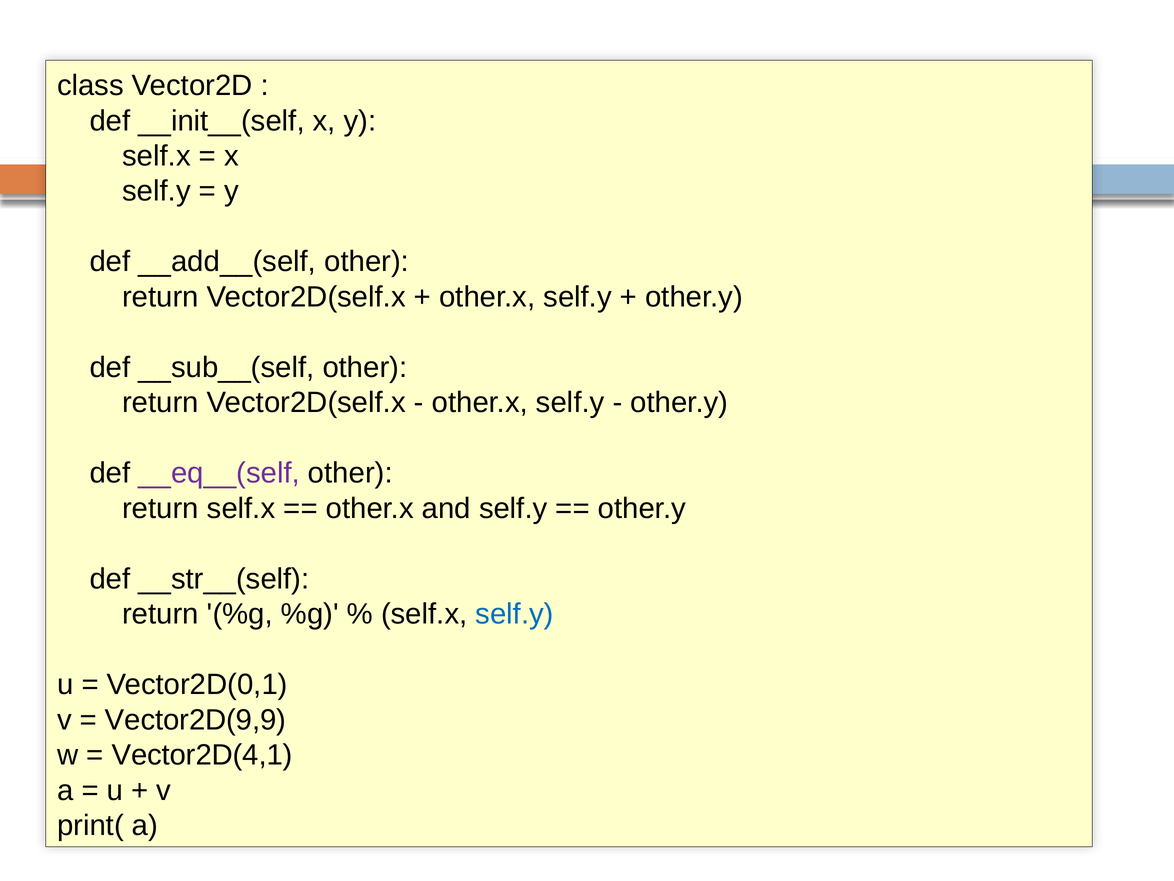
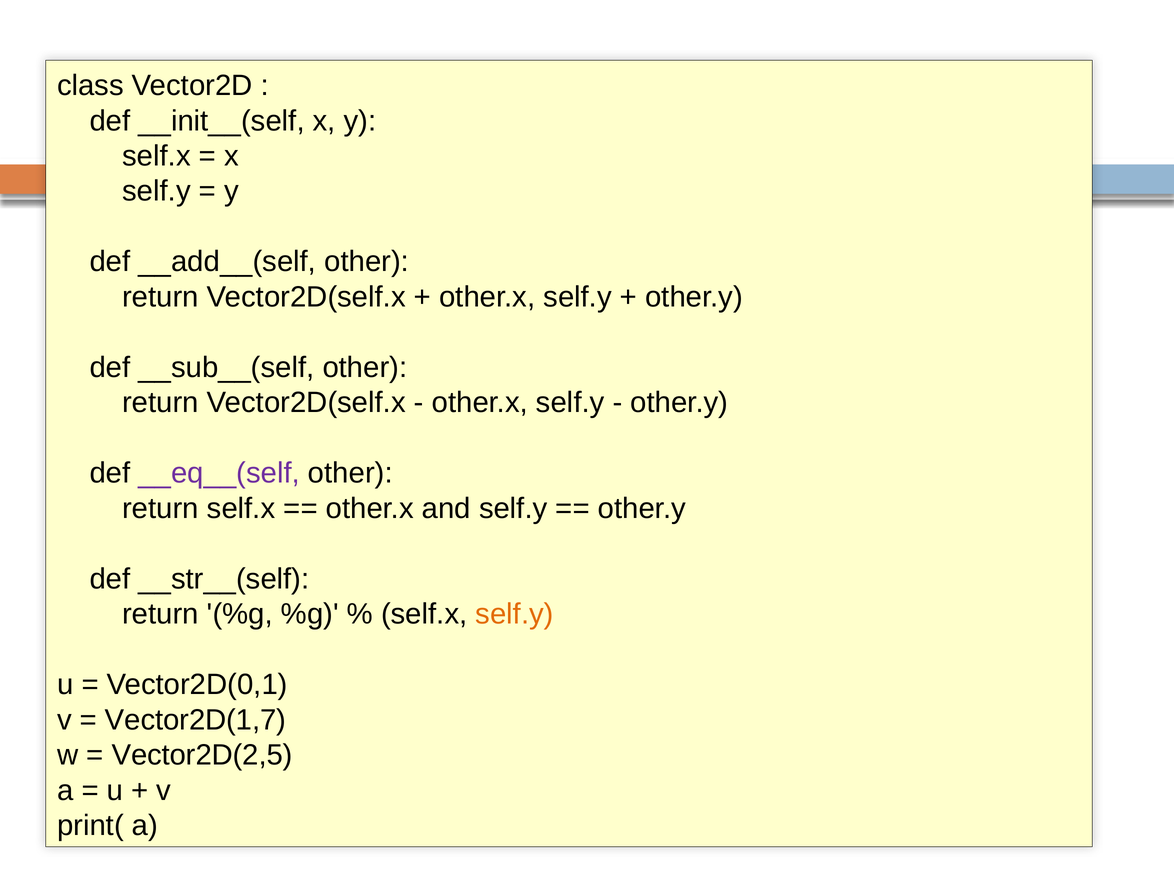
self.y at (515, 614) colour: blue -> orange
Vector2D(9,9: Vector2D(9,9 -> Vector2D(1,7
Vector2D(4,1: Vector2D(4,1 -> Vector2D(2,5
